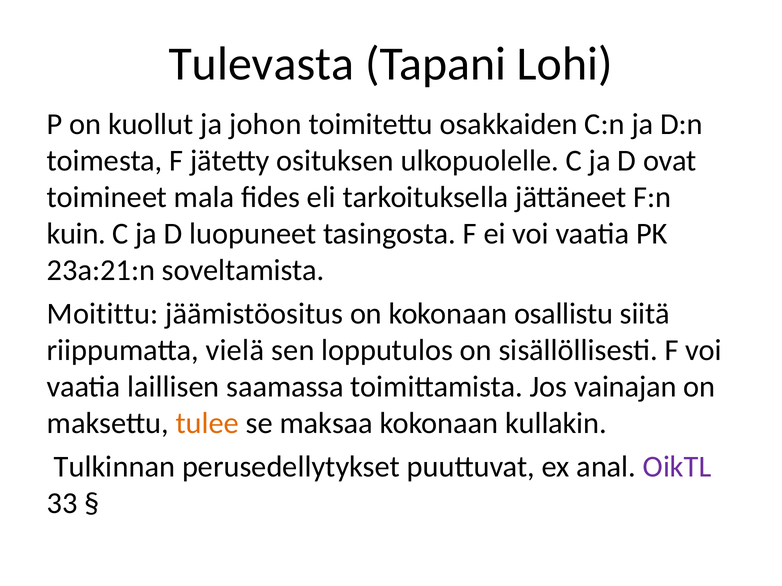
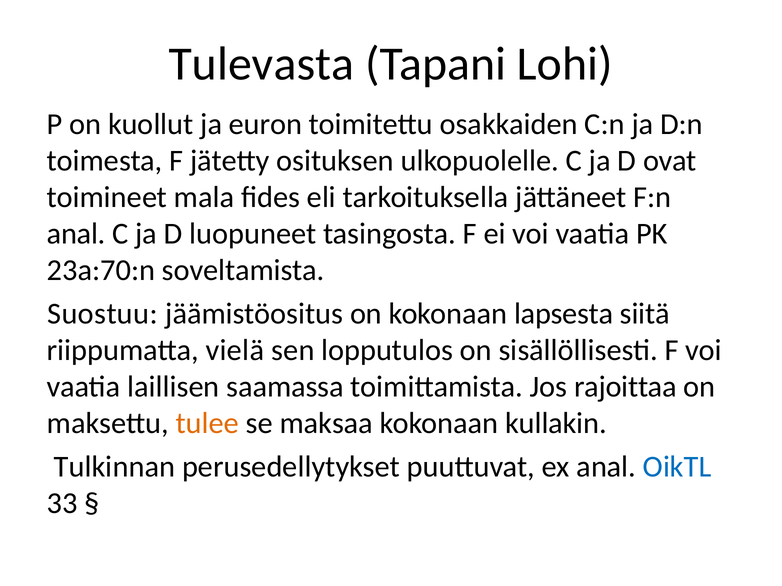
johon: johon -> euron
kuin at (76, 234): kuin -> anal
23a:21:n: 23a:21:n -> 23a:70:n
Moitittu: Moitittu -> Suostuu
osallistu: osallistu -> lapsesta
vainajan: vainajan -> rajoittaa
OikTL colour: purple -> blue
